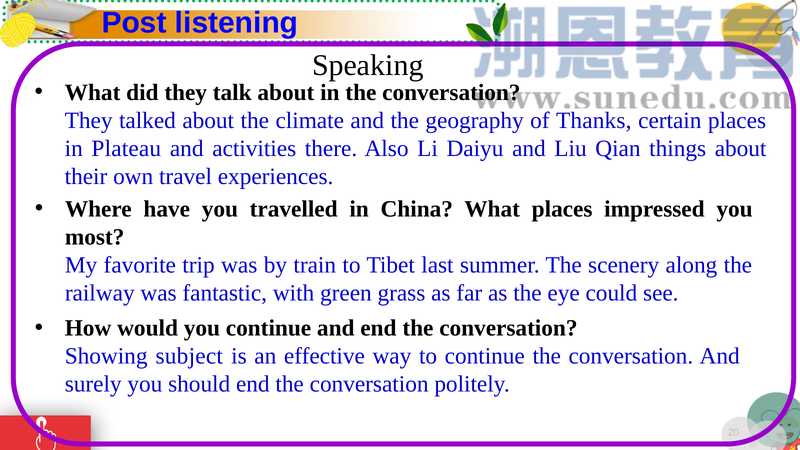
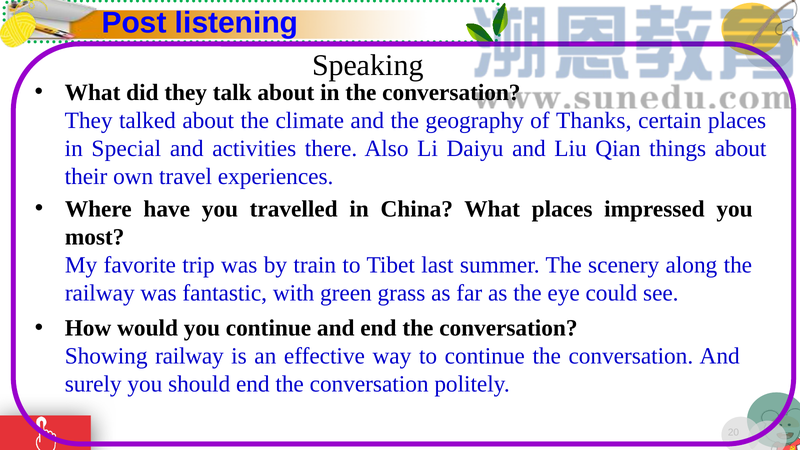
Plateau: Plateau -> Special
Showing subject: subject -> railway
